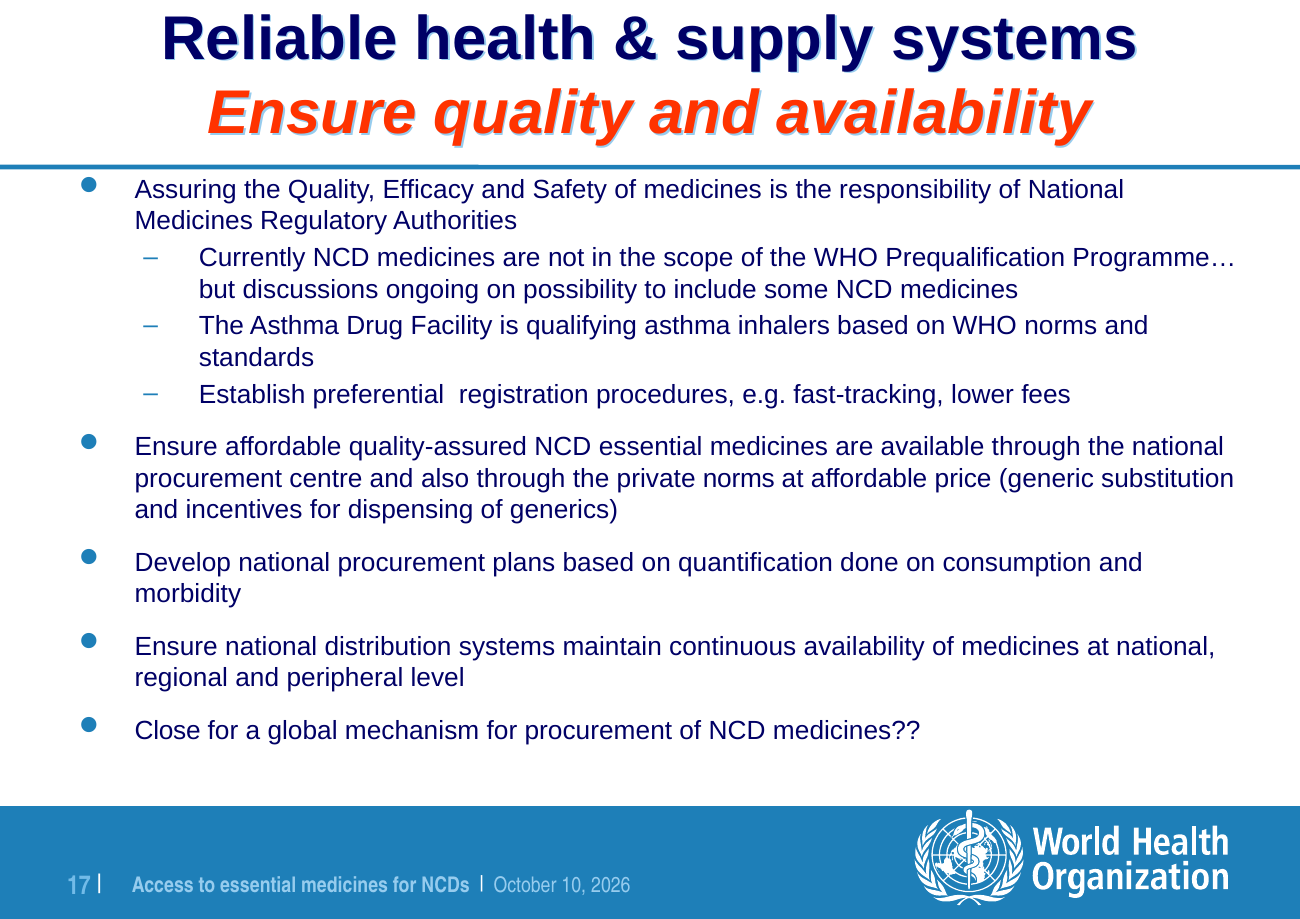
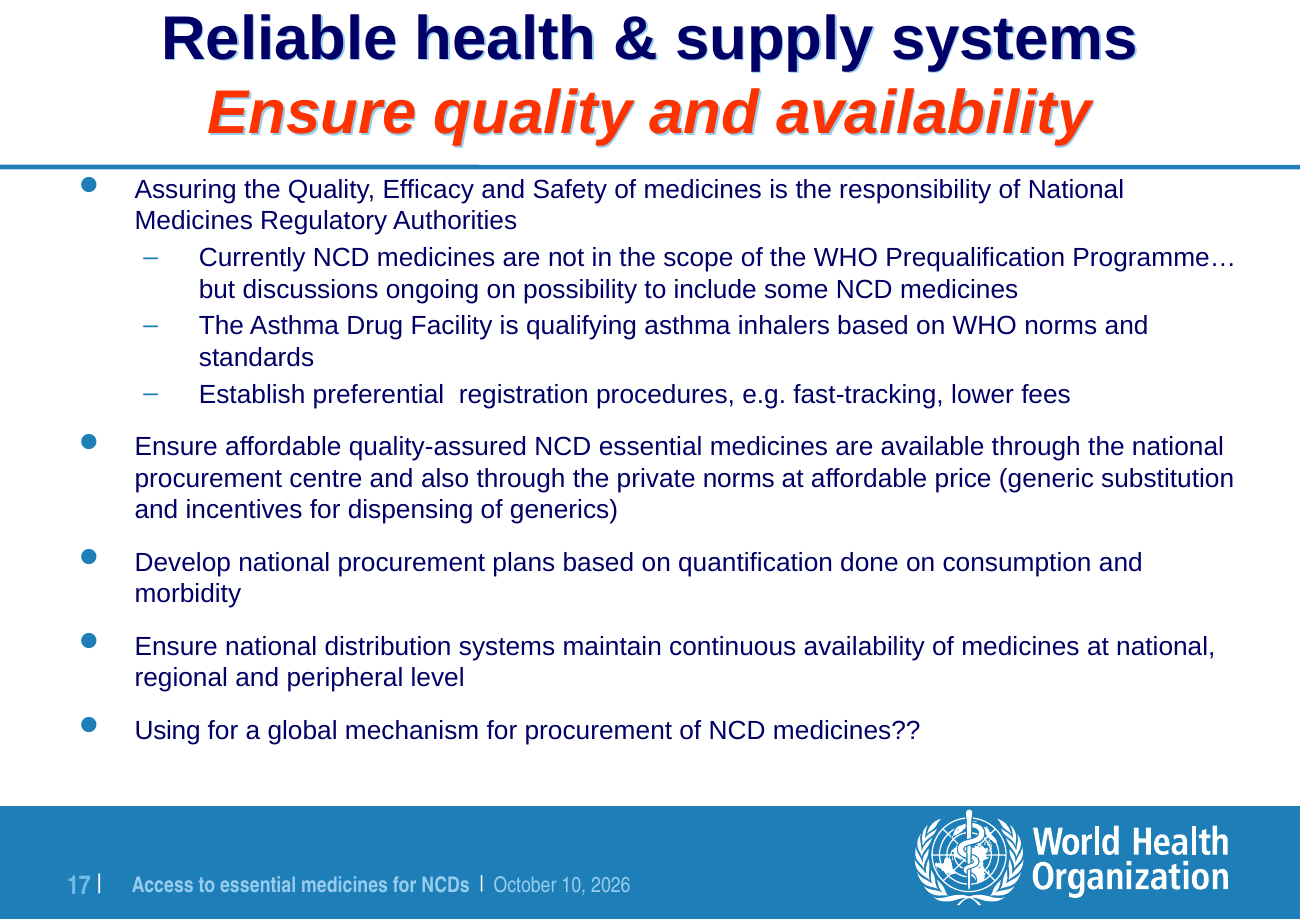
Close: Close -> Using
